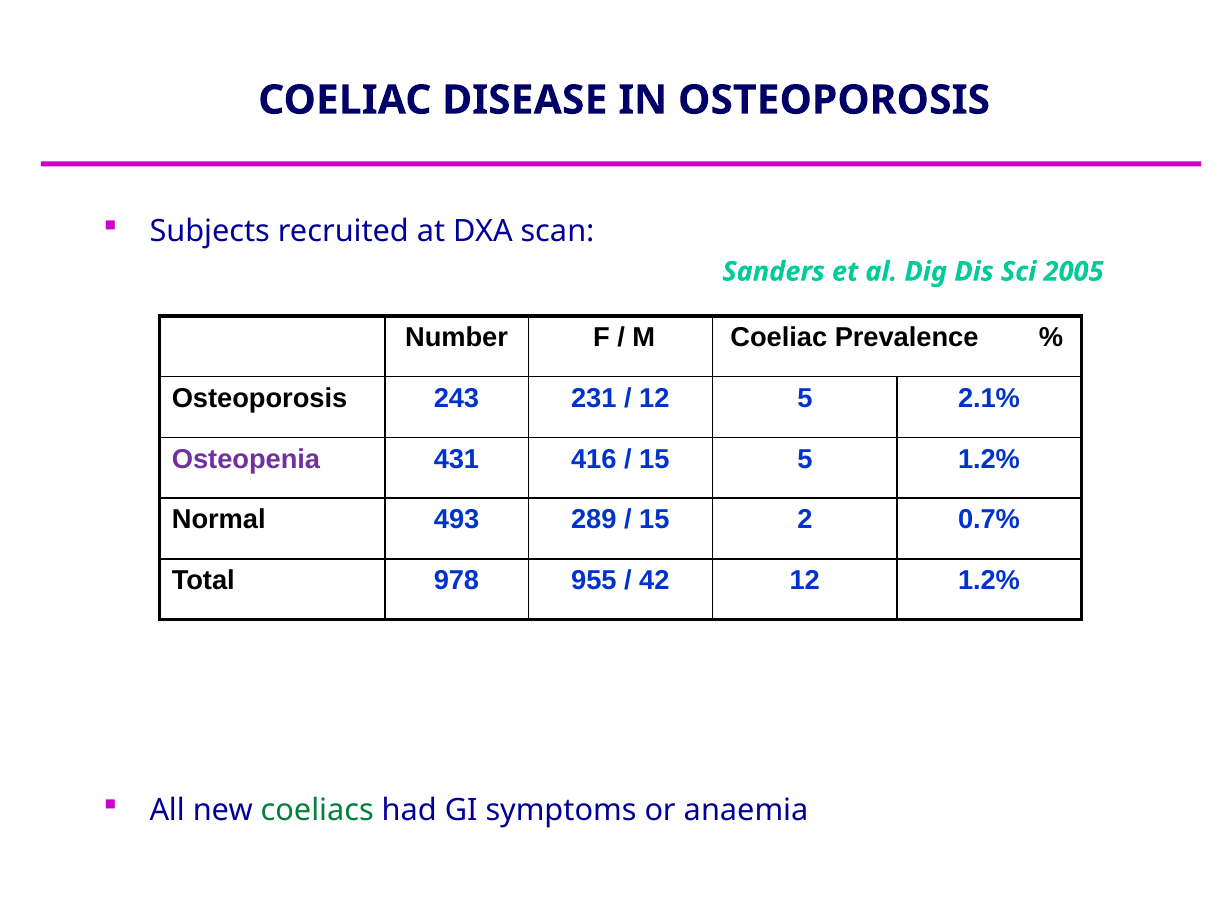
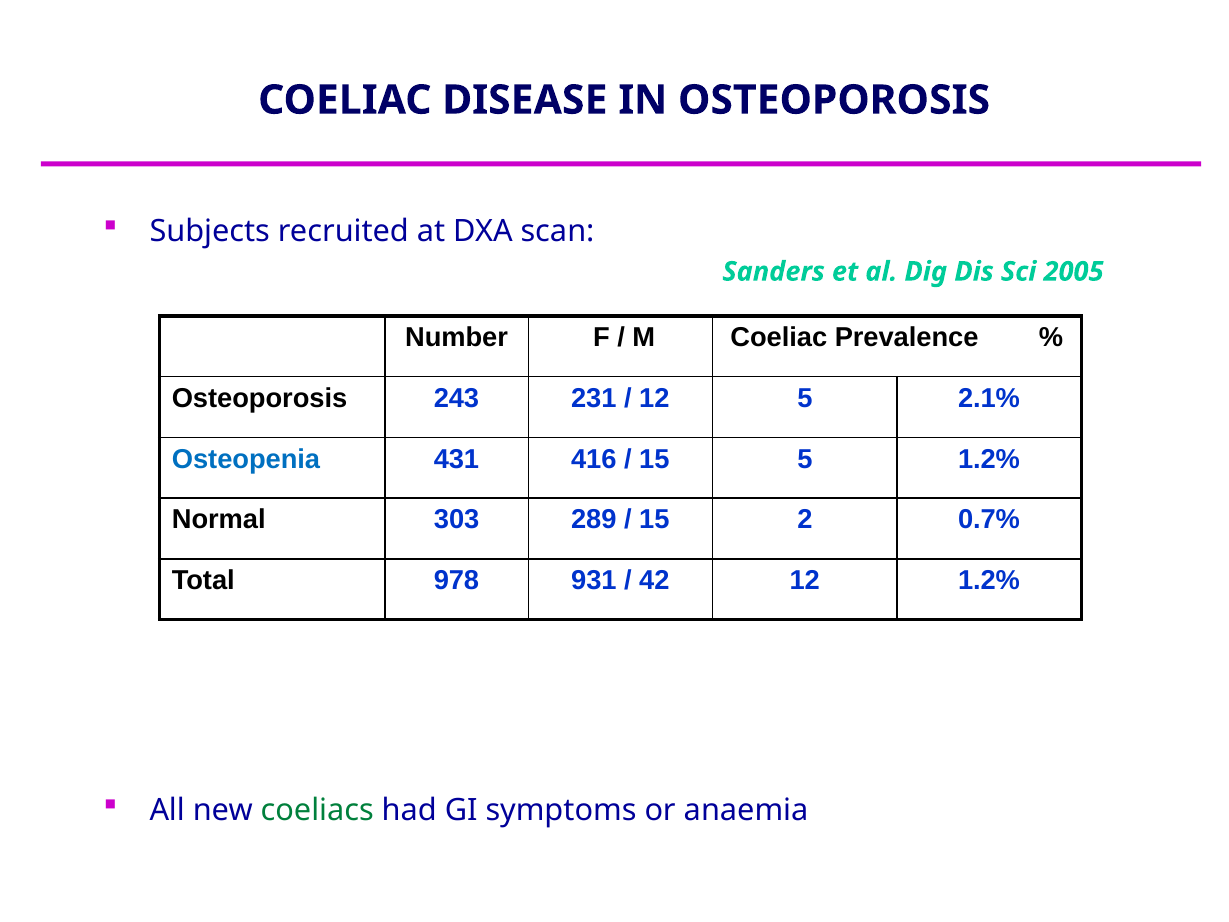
Osteopenia colour: purple -> blue
493: 493 -> 303
955: 955 -> 931
